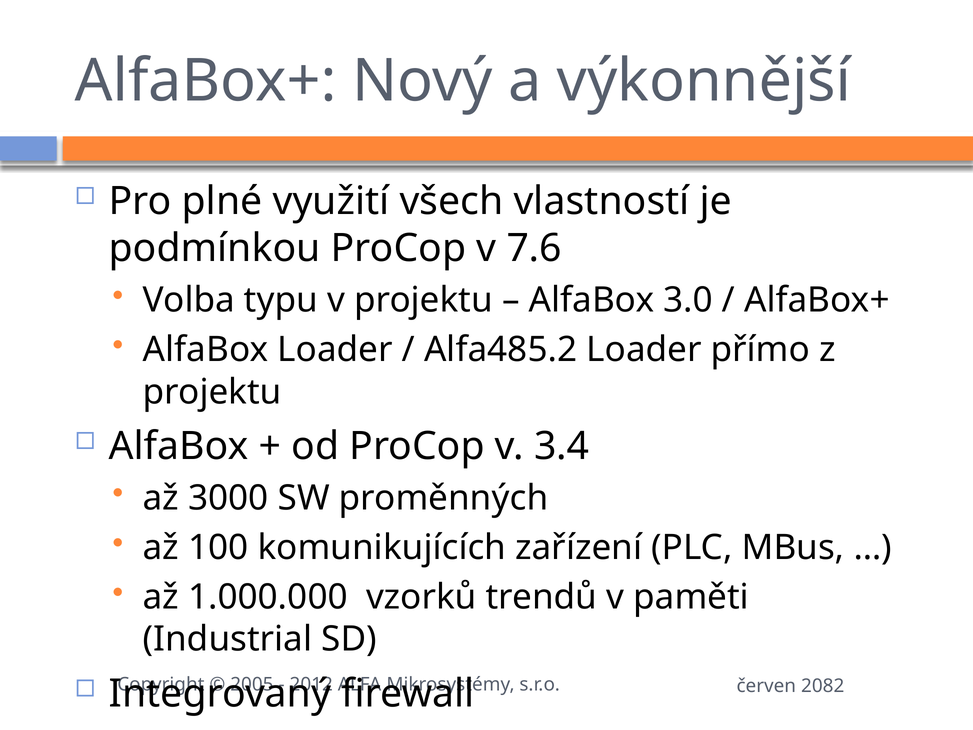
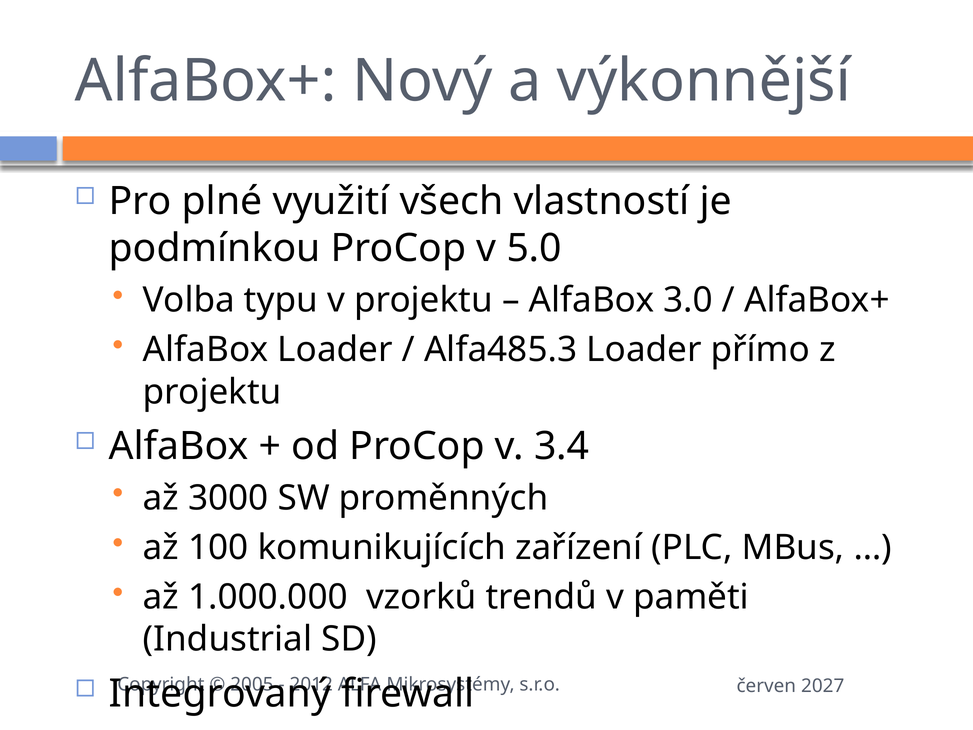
7.6: 7.6 -> 5.0
Alfa485.2: Alfa485.2 -> Alfa485.3
2082: 2082 -> 2027
